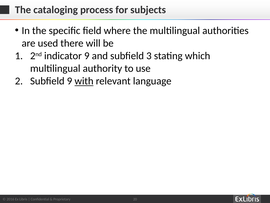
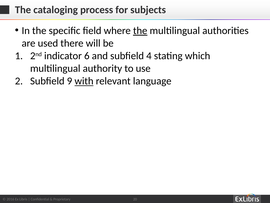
the at (140, 31) underline: none -> present
indicator 9: 9 -> 6
3: 3 -> 4
